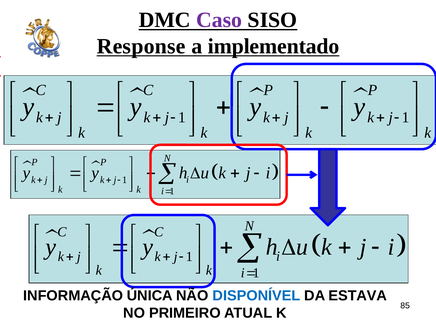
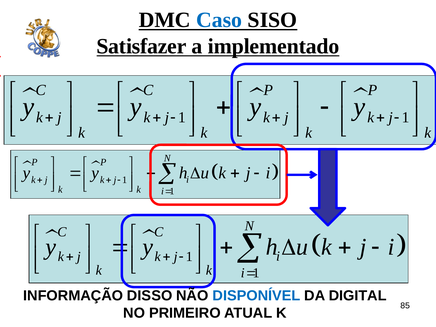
Caso colour: purple -> blue
Response: Response -> Satisfazer
ÚNICA: ÚNICA -> DISSO
ESTAVA: ESTAVA -> DIGITAL
